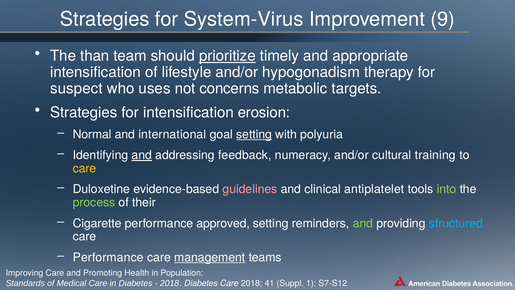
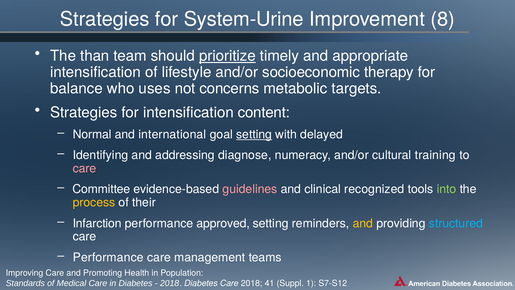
System-Virus: System-Virus -> System-Urine
9: 9 -> 8
hypogonadism: hypogonadism -> socioeconomic
suspect: suspect -> balance
erosion: erosion -> content
polyuria: polyuria -> delayed
and at (142, 155) underline: present -> none
feedback: feedback -> diagnose
care at (85, 168) colour: yellow -> pink
Duloxetine: Duloxetine -> Committee
antiplatelet: antiplatelet -> recognized
process colour: light green -> yellow
Cigarette: Cigarette -> Infarction
and at (363, 223) colour: light green -> yellow
management underline: present -> none
